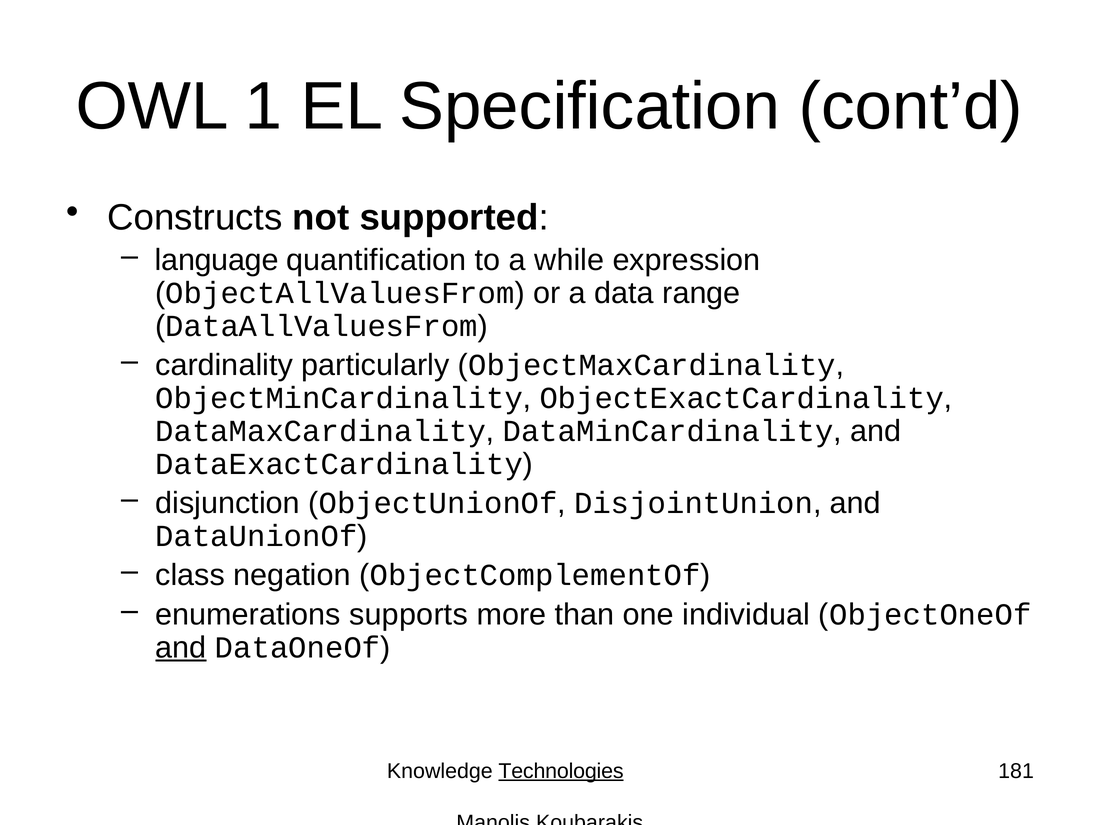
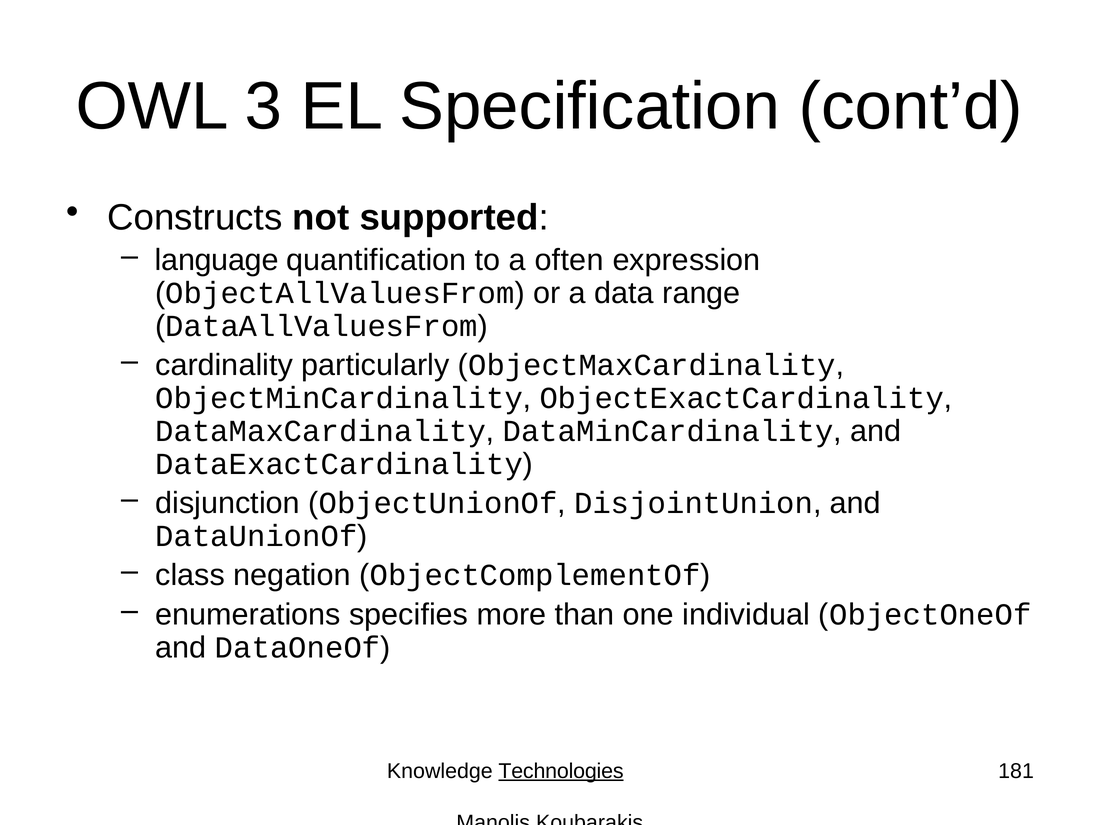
1: 1 -> 3
while: while -> often
supports: supports -> specifies
and at (181, 647) underline: present -> none
